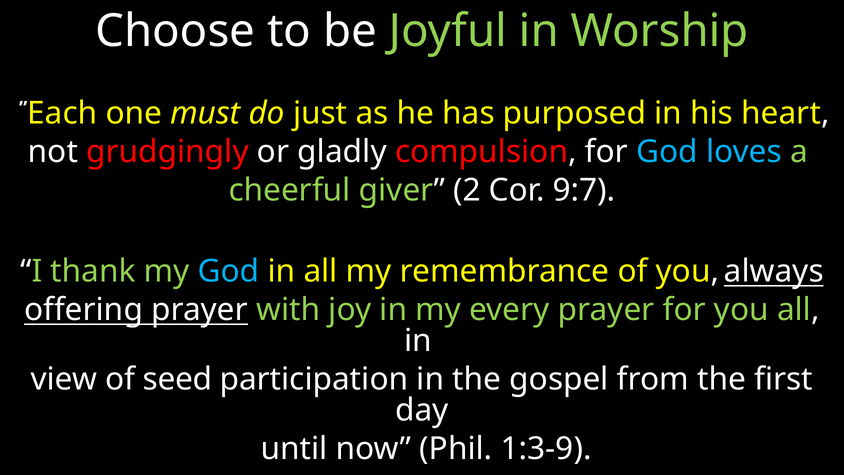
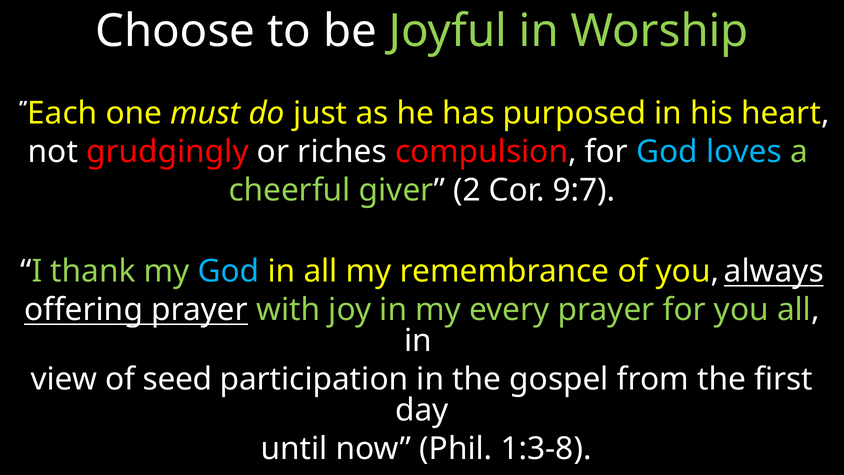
gladly: gladly -> riches
1:3-9: 1:3-9 -> 1:3-8
